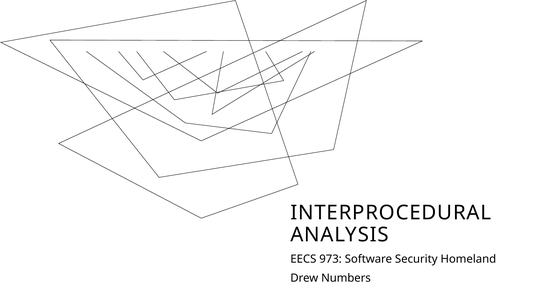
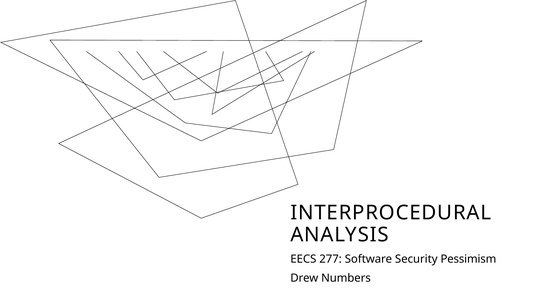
973: 973 -> 277
Homeland: Homeland -> Pessimism
